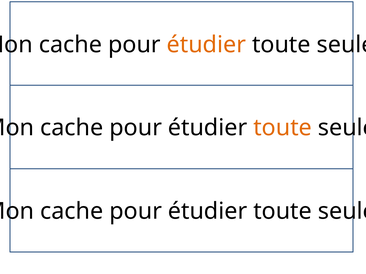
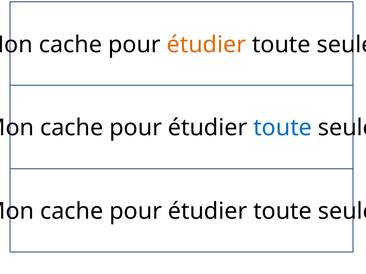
toute at (283, 128) colour: orange -> blue
